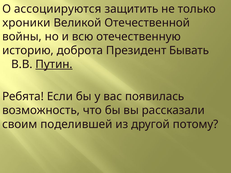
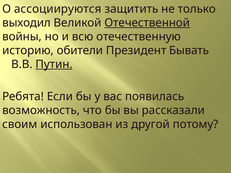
хроники: хроники -> выходил
Отечественной underline: none -> present
доброта: доброта -> обители
поделившей: поделившей -> использован
